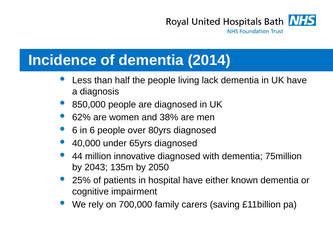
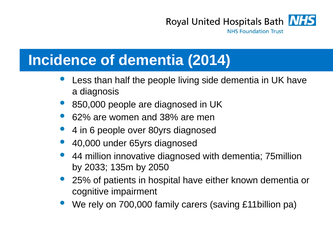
lack: lack -> side
6 at (75, 130): 6 -> 4
2043: 2043 -> 2033
